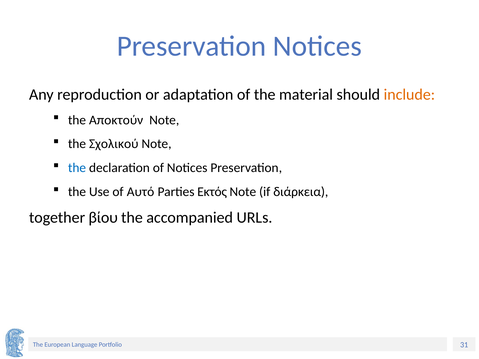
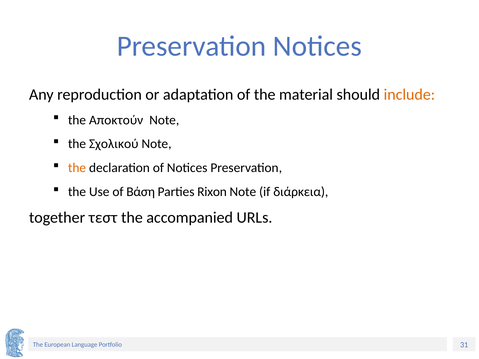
the at (77, 168) colour: blue -> orange
Αυτό: Αυτό -> Βάση
Εκτός: Εκτός -> Rixon
βίου: βίου -> τεστ
